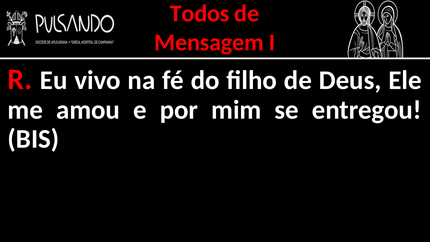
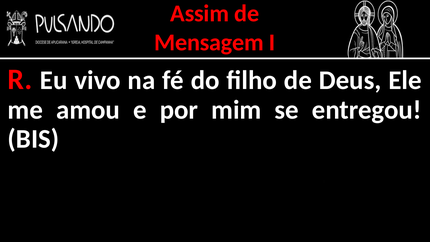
Todos: Todos -> Assim
